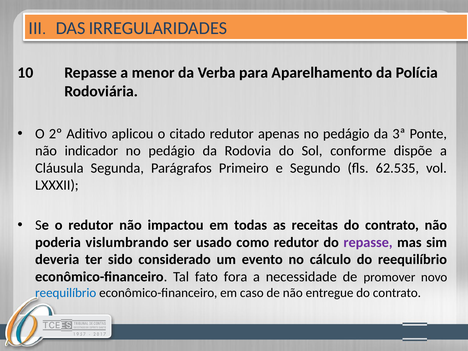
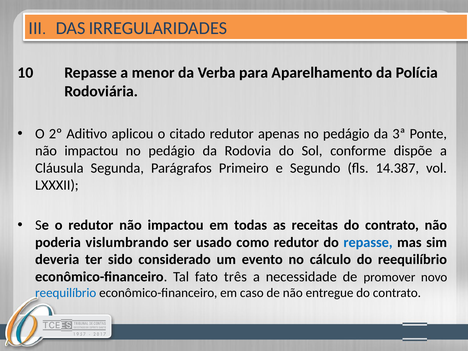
indicador at (91, 151): indicador -> impactou
62.535: 62.535 -> 14.387
repasse at (368, 242) colour: purple -> blue
fora: fora -> três
